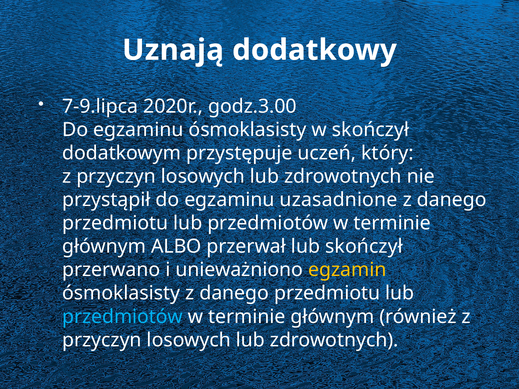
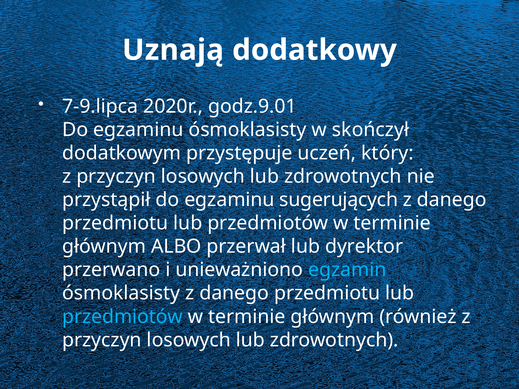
godz.3.00: godz.3.00 -> godz.9.01
uzasadnione: uzasadnione -> sugerujących
lub skończył: skończył -> dyrektor
egzamin colour: yellow -> light blue
